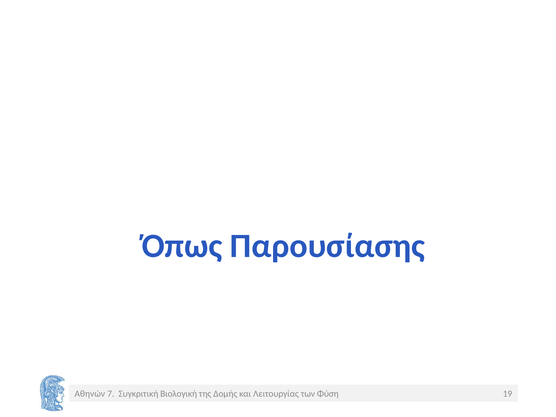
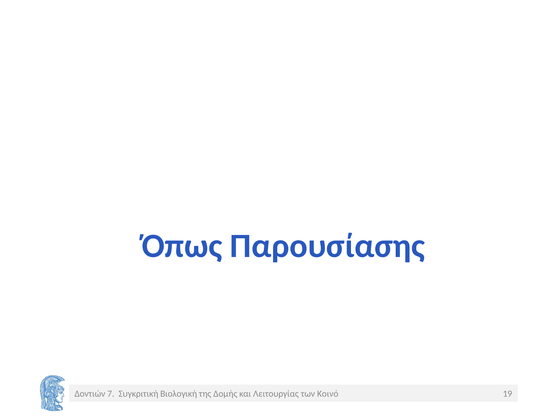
Αθηνών: Αθηνών -> Δοντιών
Φύση: Φύση -> Κοινό
